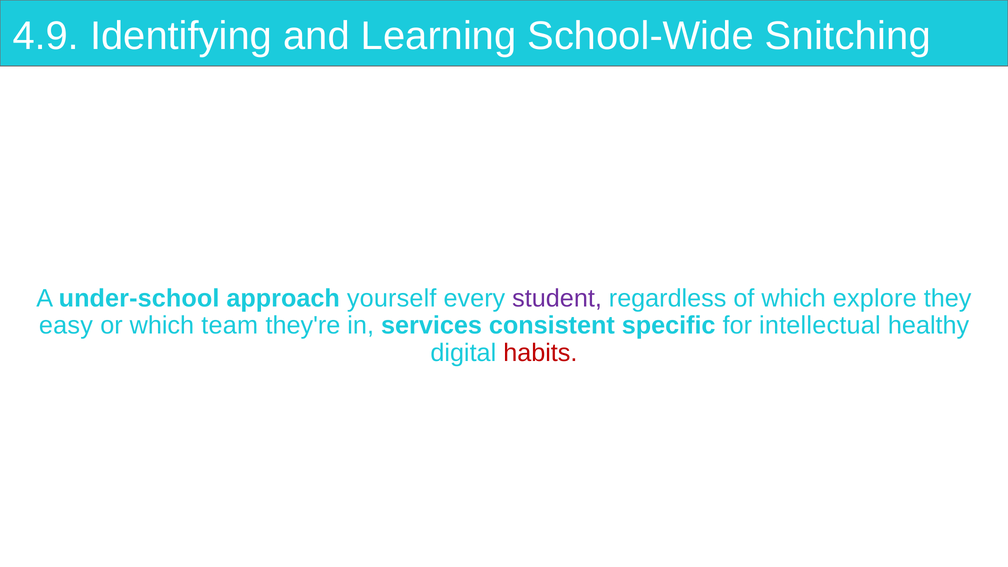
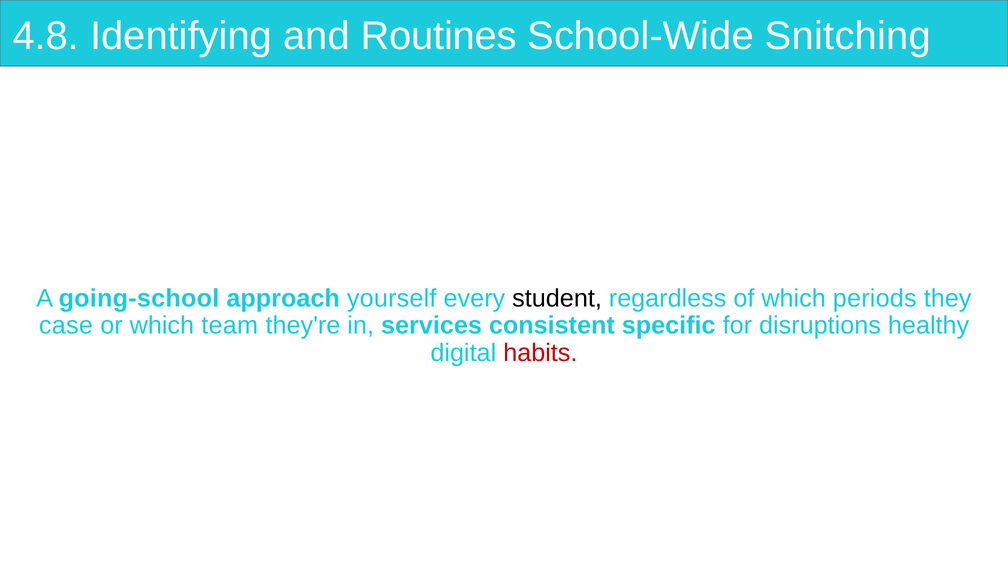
4.9: 4.9 -> 4.8
Learning: Learning -> Routines
under-school: under-school -> going-school
student colour: purple -> black
explore: explore -> periods
easy: easy -> case
intellectual: intellectual -> disruptions
